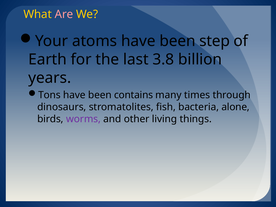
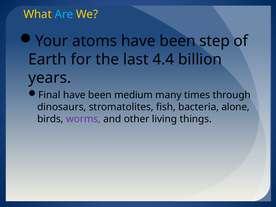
Are colour: pink -> light blue
3.8: 3.8 -> 4.4
Tons: Tons -> Final
contains: contains -> medium
